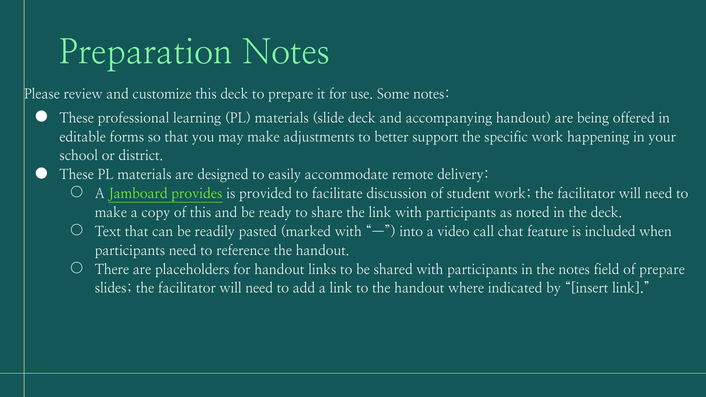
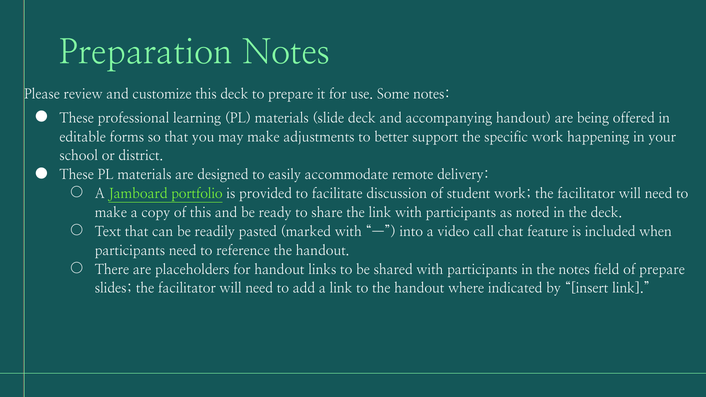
provides: provides -> portfolio
